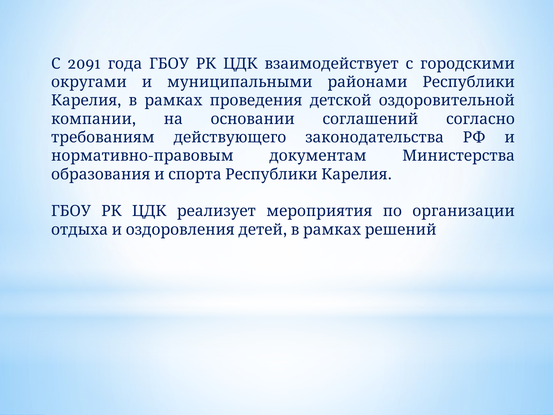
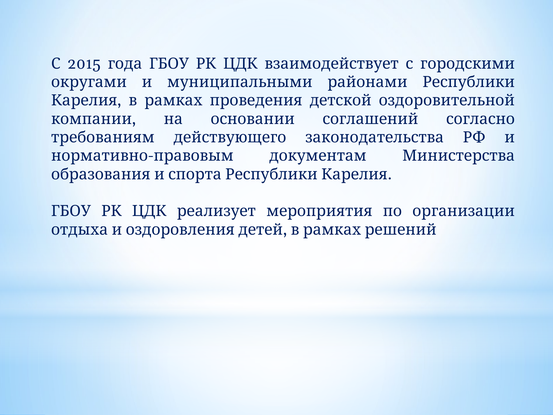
2091: 2091 -> 2015
